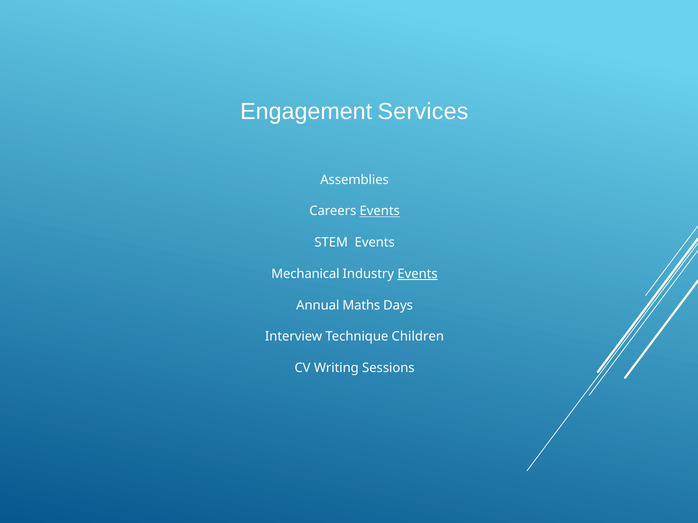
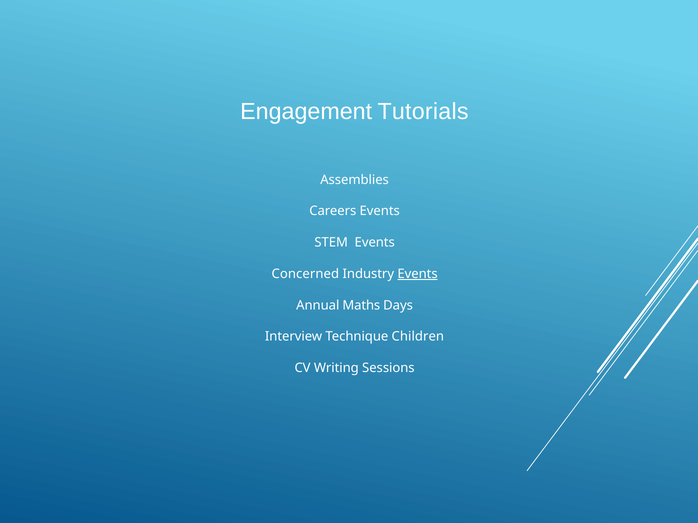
Services: Services -> Tutorials
Events at (380, 211) underline: present -> none
Mechanical: Mechanical -> Concerned
